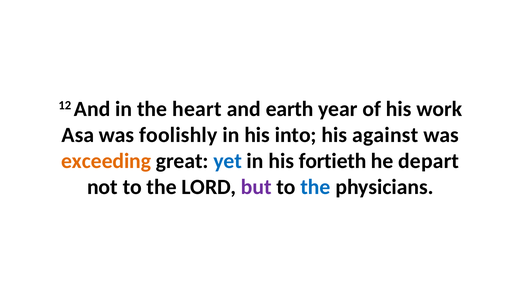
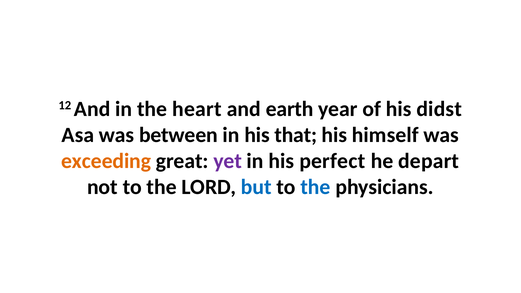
work: work -> didst
foolishly: foolishly -> between
into: into -> that
against: against -> himself
yet colour: blue -> purple
fortieth: fortieth -> perfect
but colour: purple -> blue
